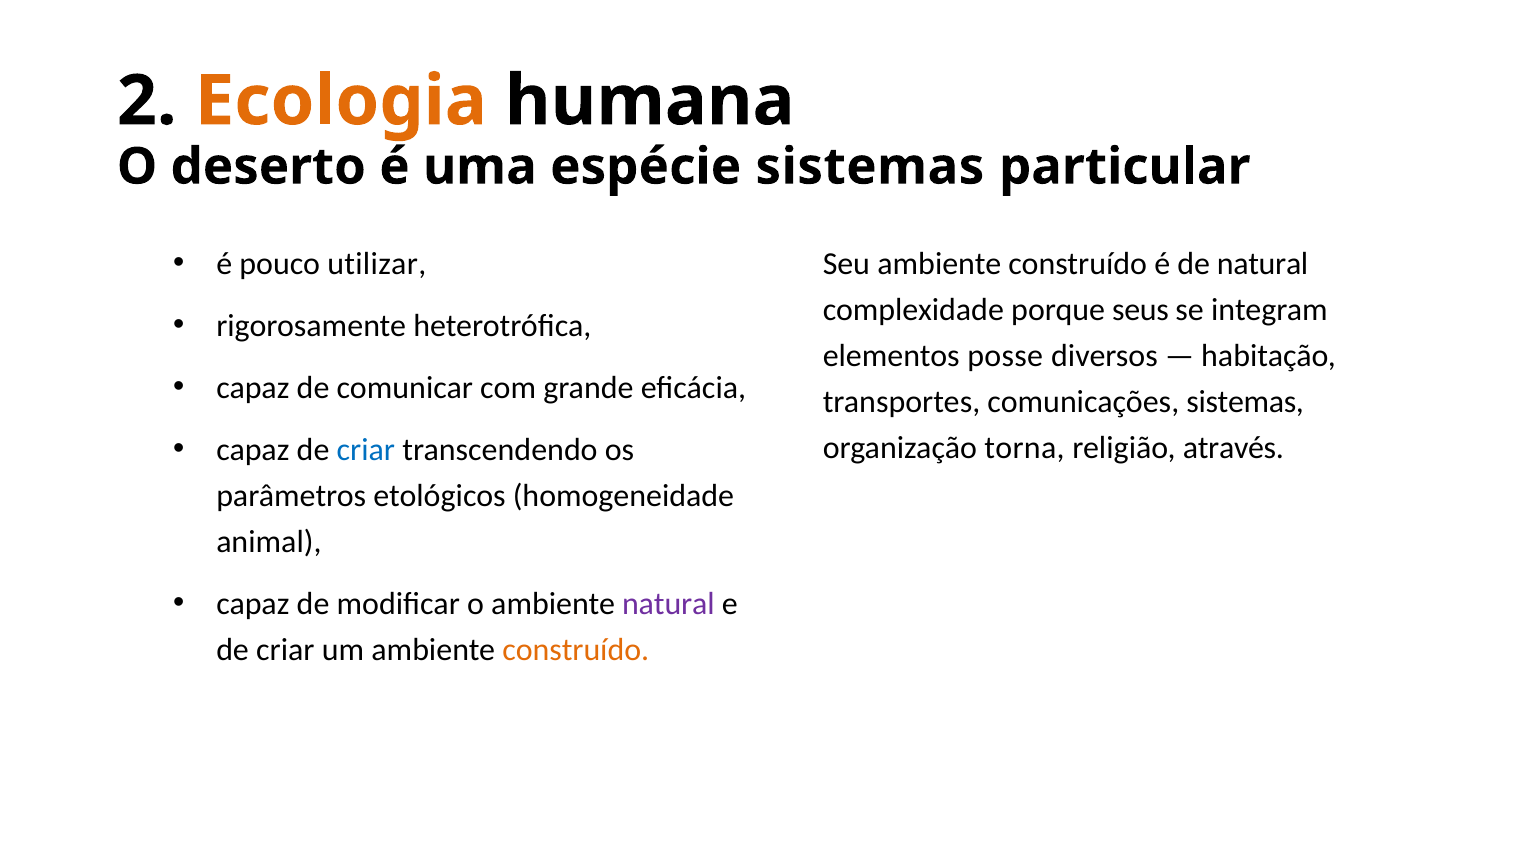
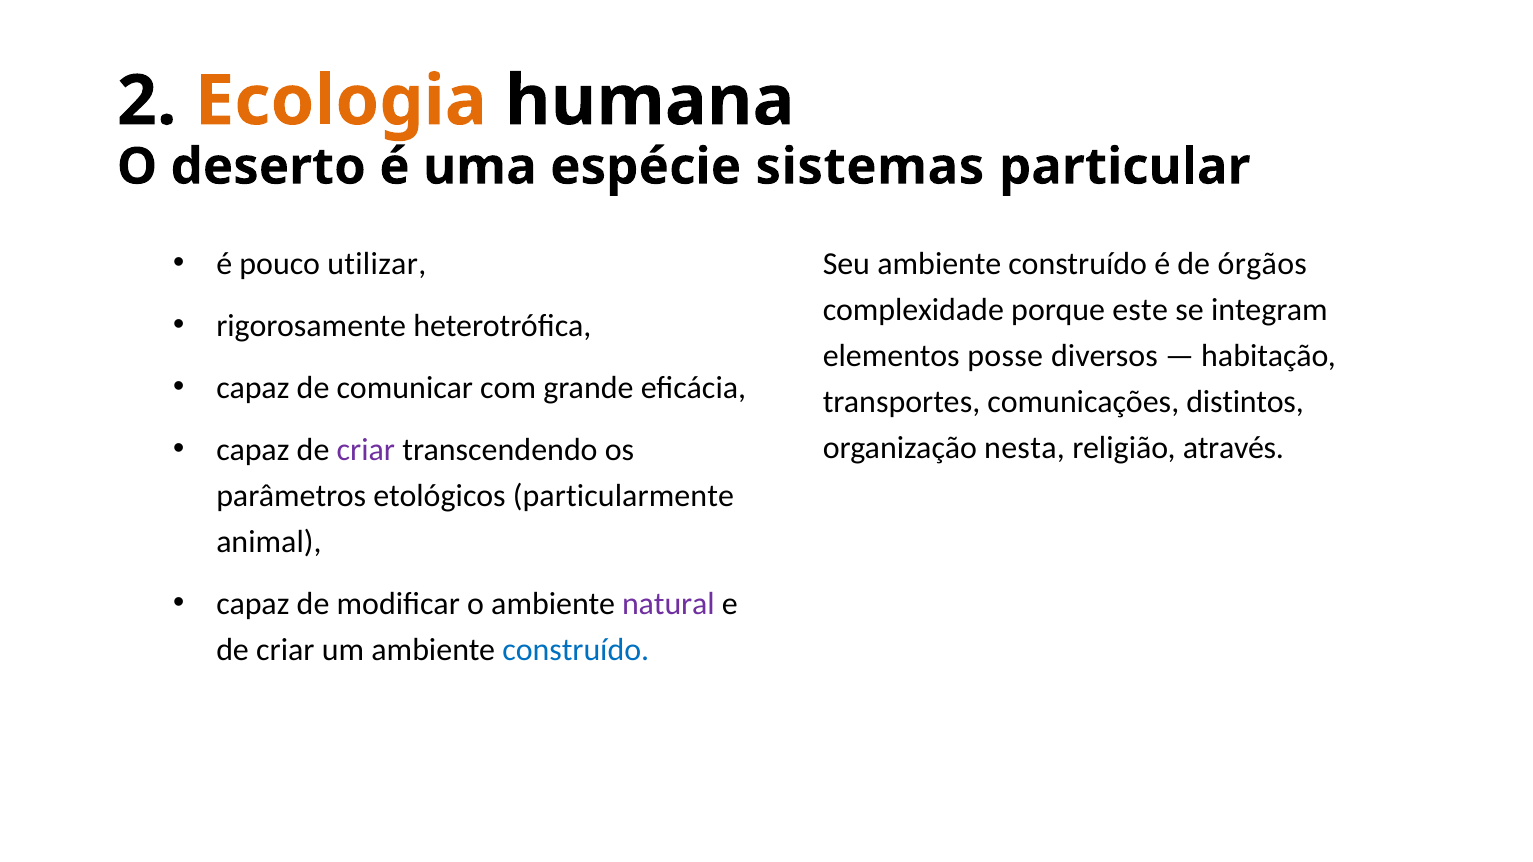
de natural: natural -> órgãos
seus: seus -> este
comunicações sistemas: sistemas -> distintos
criar at (366, 450) colour: blue -> purple
torna: torna -> nesta
homogeneidade: homogeneidade -> particularmente
construído at (576, 650) colour: orange -> blue
